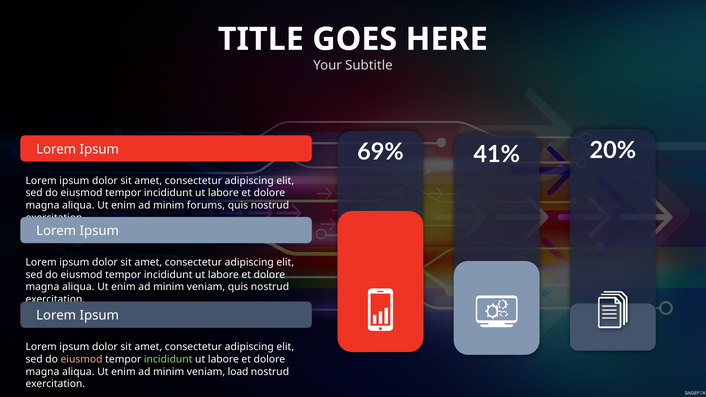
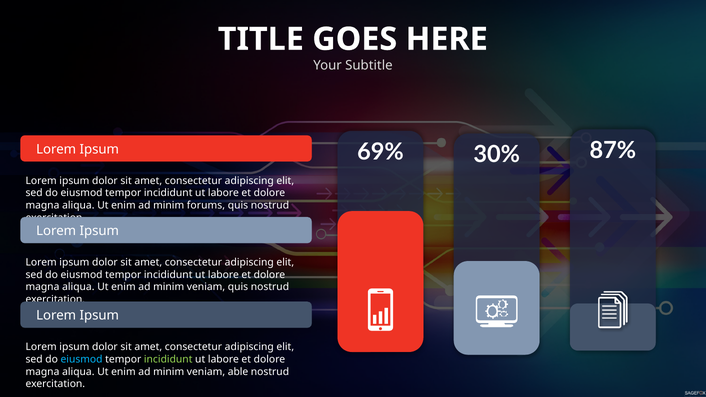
20%: 20% -> 87%
41%: 41% -> 30%
eiusmod at (82, 359) colour: pink -> light blue
load: load -> able
